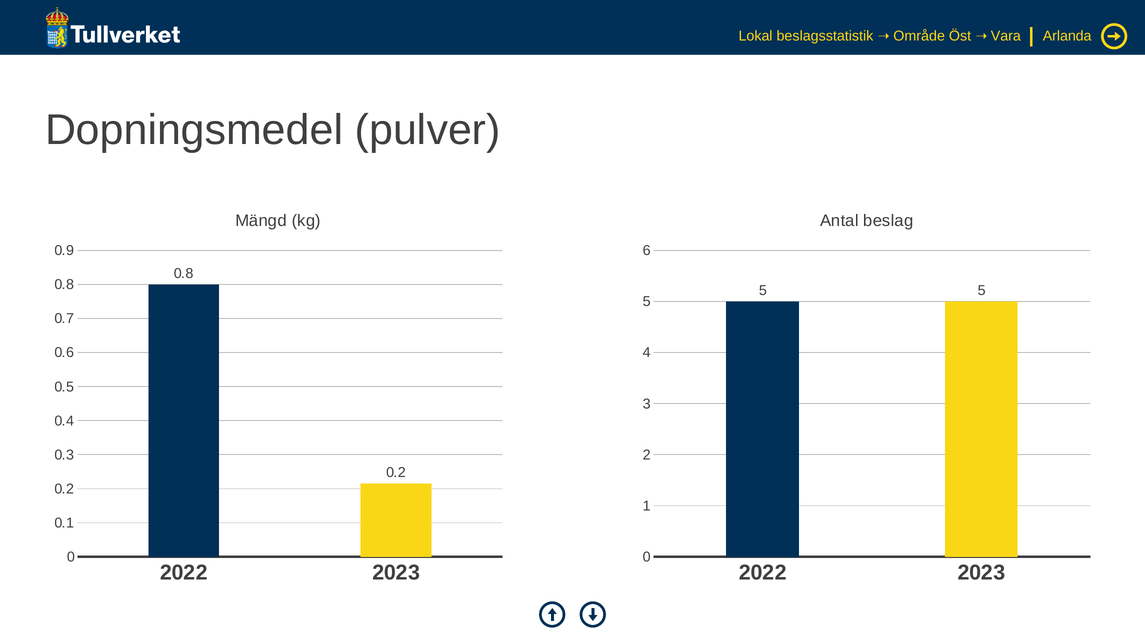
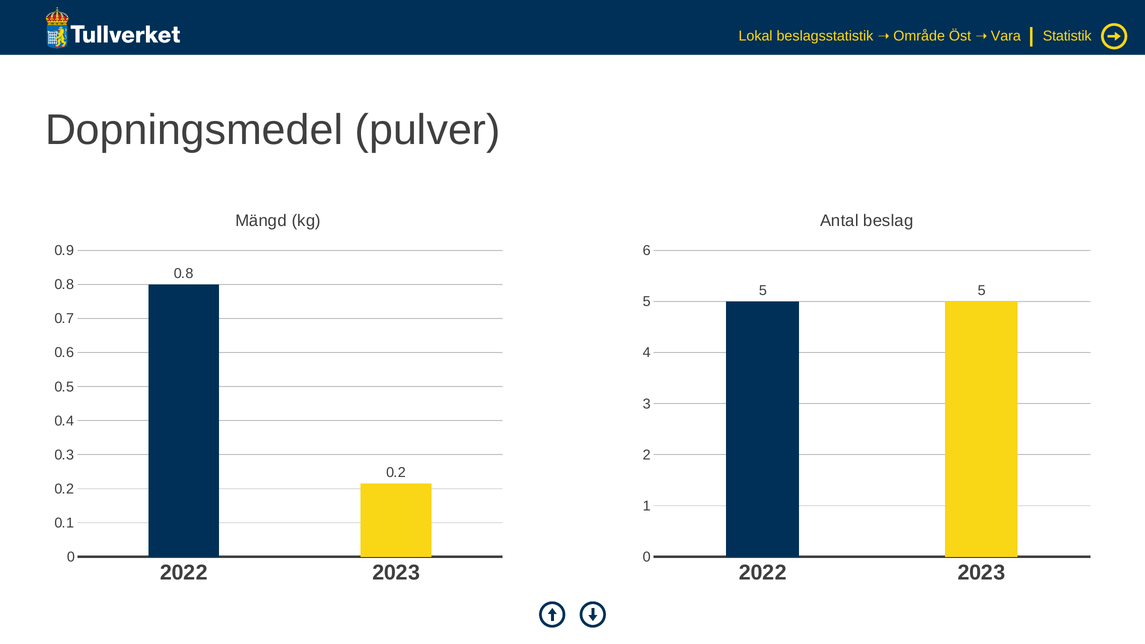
Arlanda: Arlanda -> Statistik
